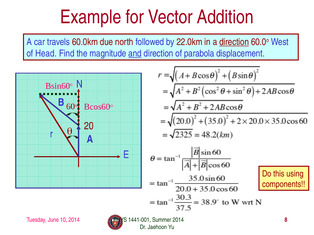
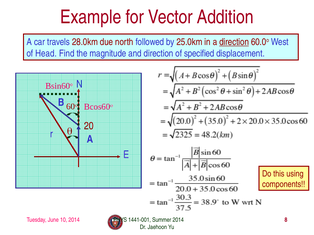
60.0km: 60.0km -> 28.0km
22.0km: 22.0km -> 25.0km
and underline: present -> none
parabola: parabola -> specified
